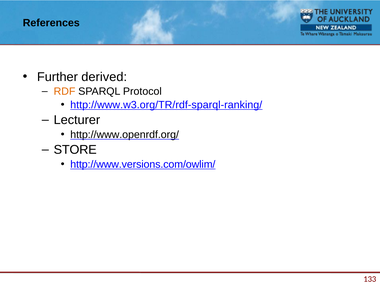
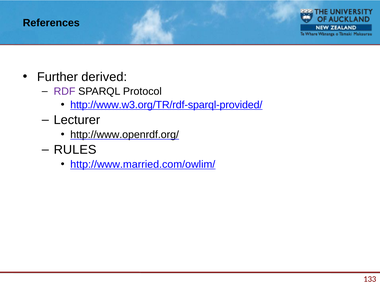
RDF colour: orange -> purple
http://www.w3.org/TR/rdf-sparql-ranking/: http://www.w3.org/TR/rdf-sparql-ranking/ -> http://www.w3.org/TR/rdf-sparql-provided/
STORE: STORE -> RULES
http://www.versions.com/owlim/: http://www.versions.com/owlim/ -> http://www.married.com/owlim/
